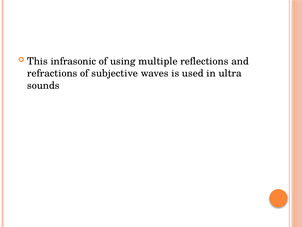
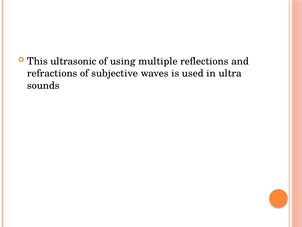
infrasonic: infrasonic -> ultrasonic
